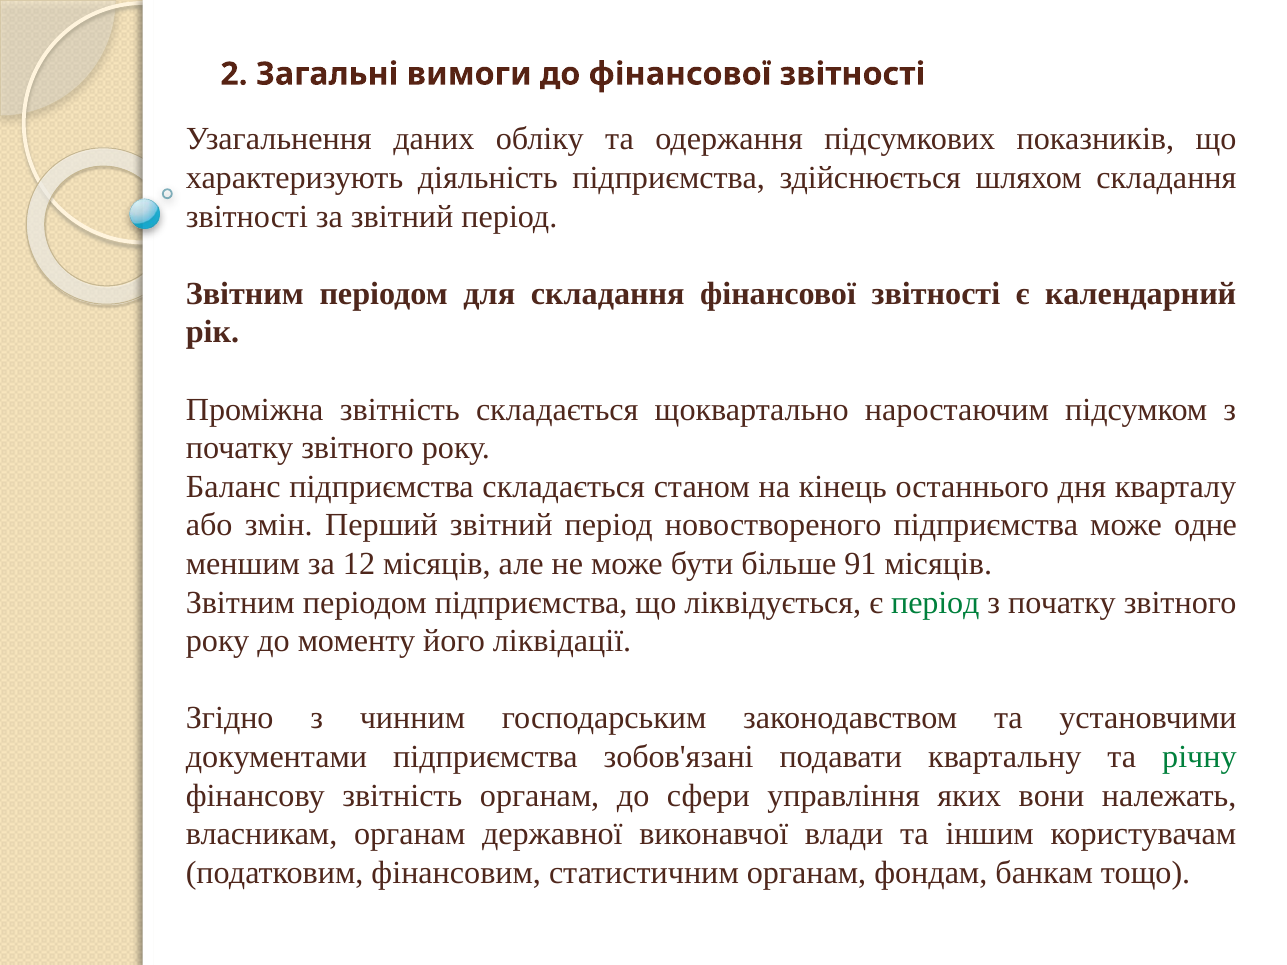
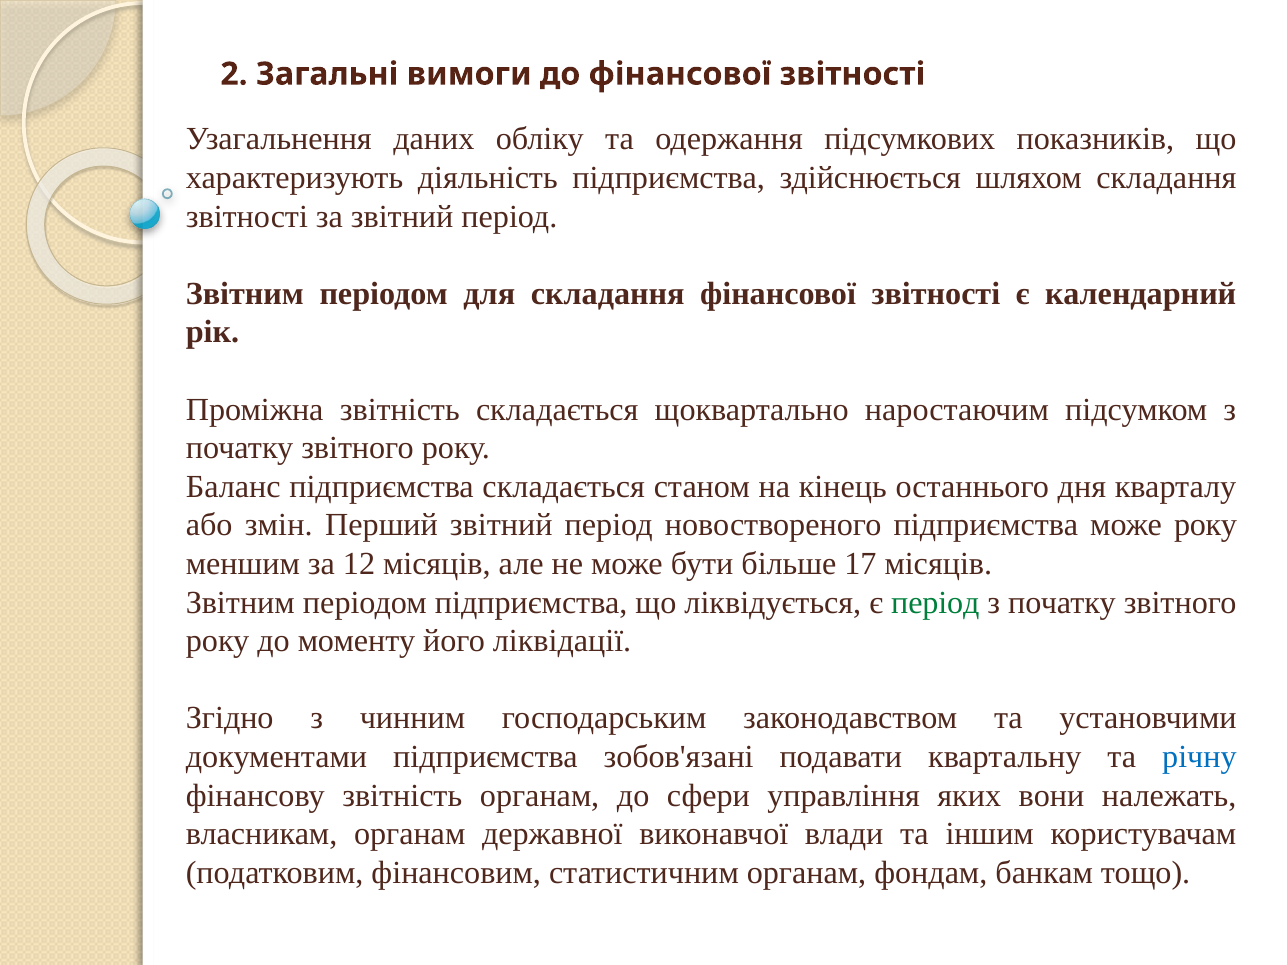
може одне: одне -> року
91: 91 -> 17
річну colour: green -> blue
